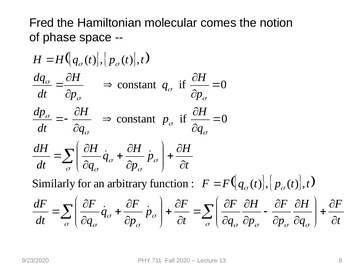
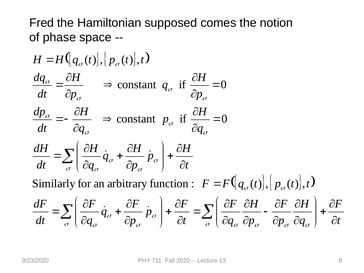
molecular: molecular -> supposed
